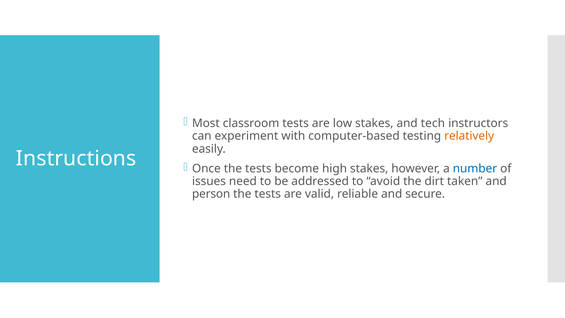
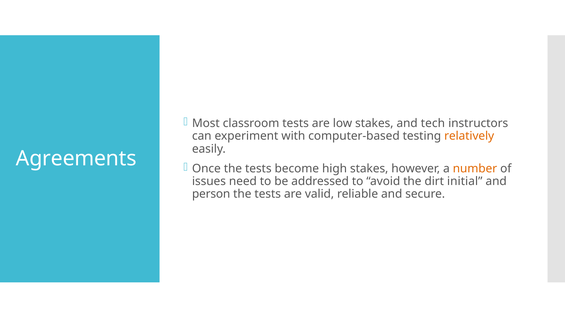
Instructions: Instructions -> Agreements
number colour: blue -> orange
taken: taken -> initial
